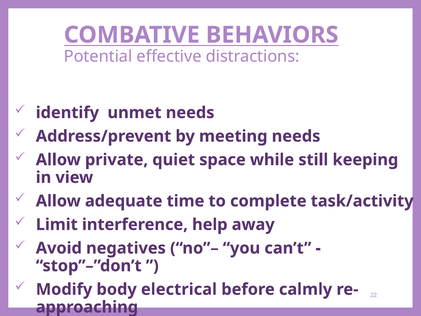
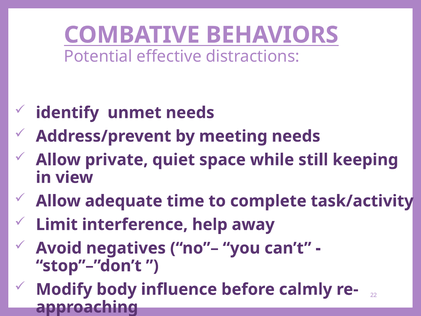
electrical: electrical -> influence
